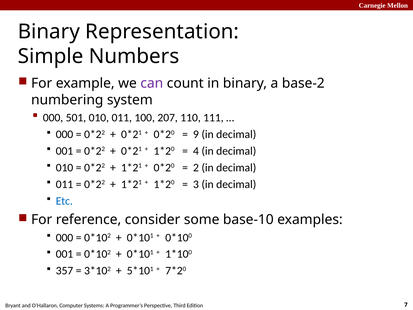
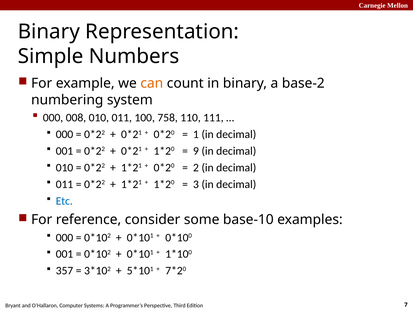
can colour: purple -> orange
501: 501 -> 008
207: 207 -> 758
9: 9 -> 1
4: 4 -> 9
